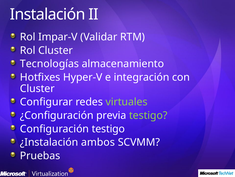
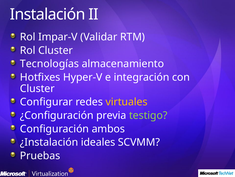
virtuales colour: light green -> yellow
Configuración testigo: testigo -> ambos
ambos: ambos -> ideales
